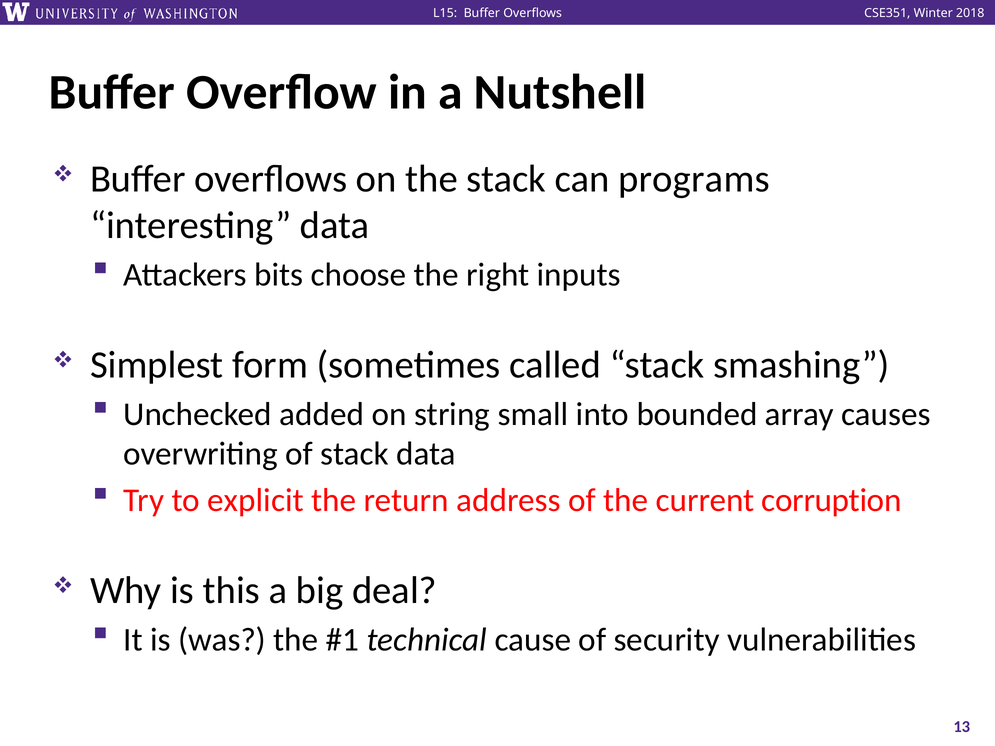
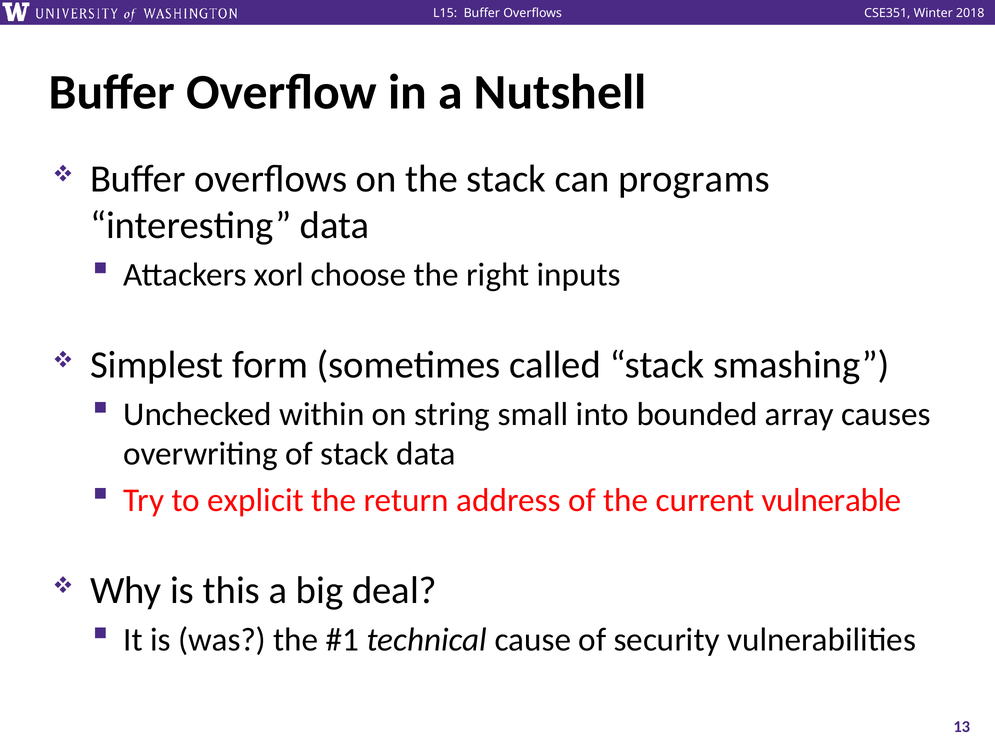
bits: bits -> xorl
added: added -> within
corruption: corruption -> vulnerable
